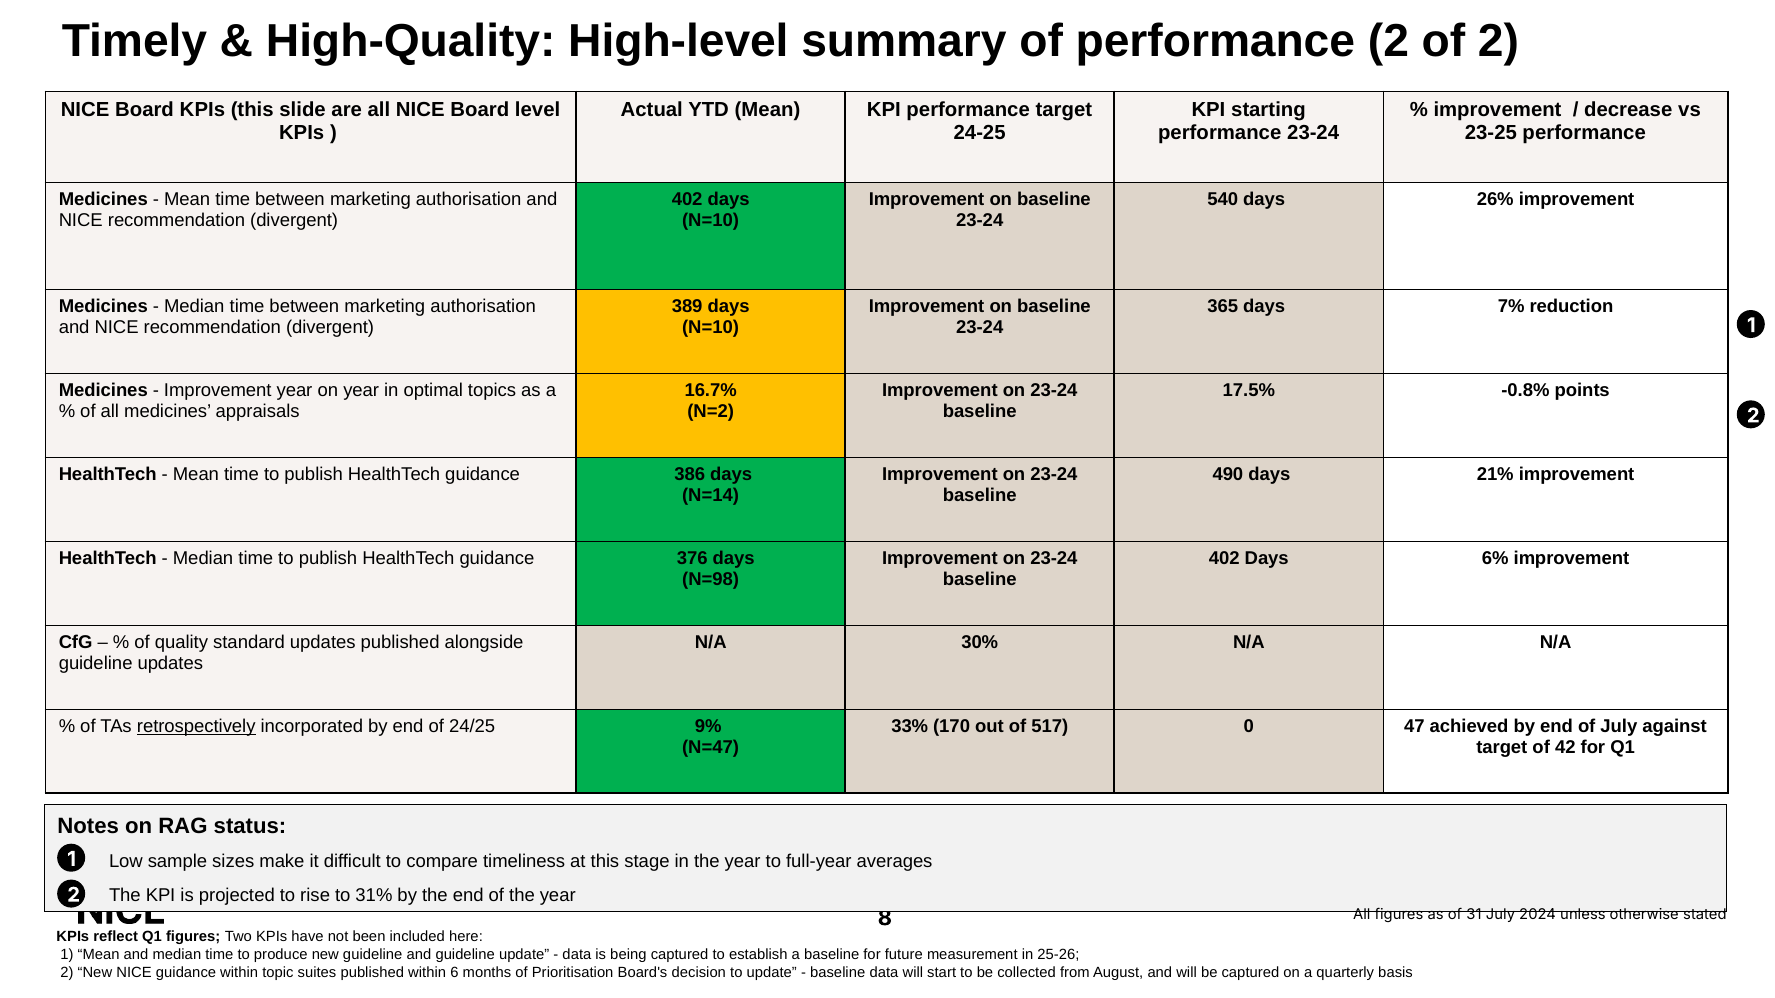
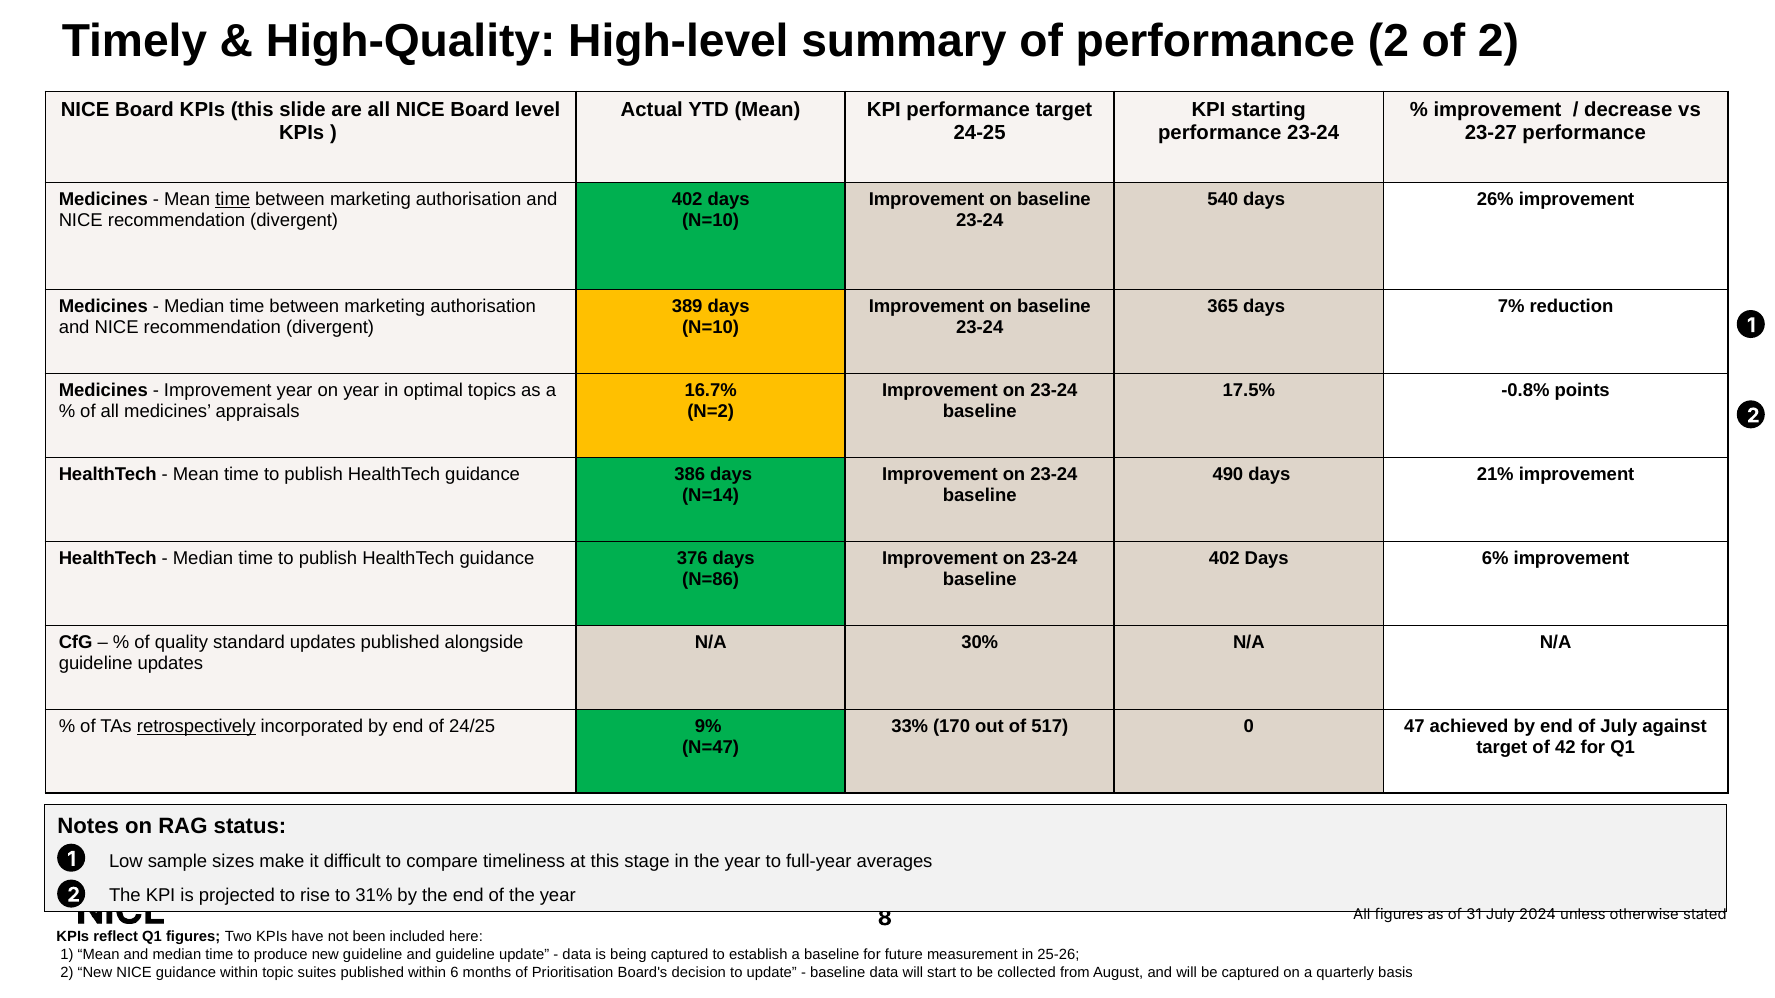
23-25: 23-25 -> 23-27
time at (233, 200) underline: none -> present
N=98: N=98 -> N=86
